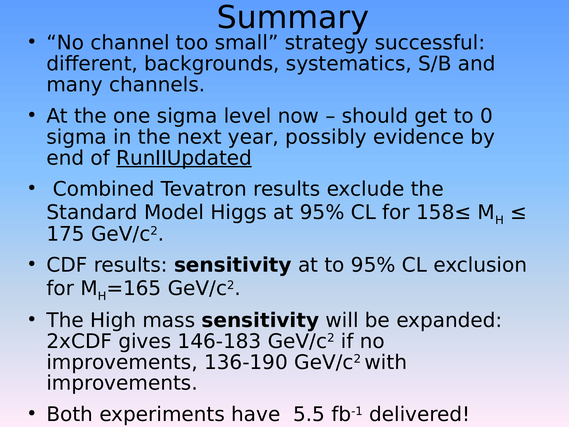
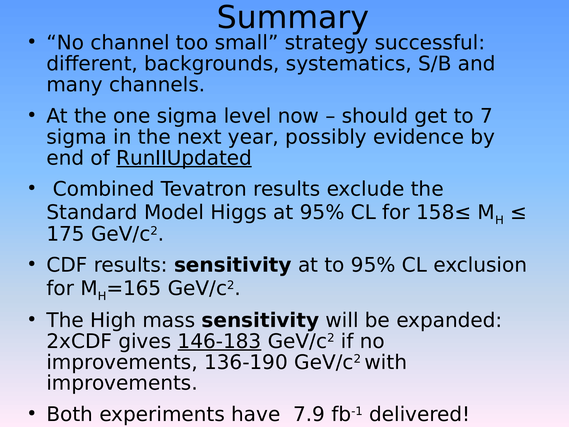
0: 0 -> 7
146-183 underline: none -> present
5.5: 5.5 -> 7.9
